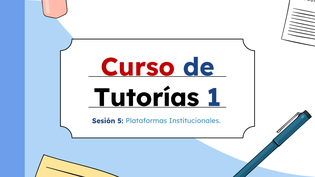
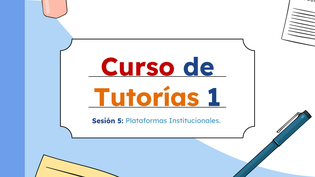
Tutorías colour: black -> orange
